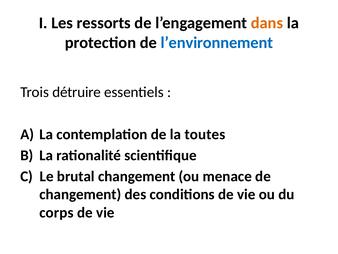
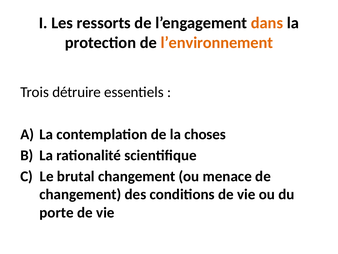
l’environnement colour: blue -> orange
toutes: toutes -> choses
corps: corps -> porte
